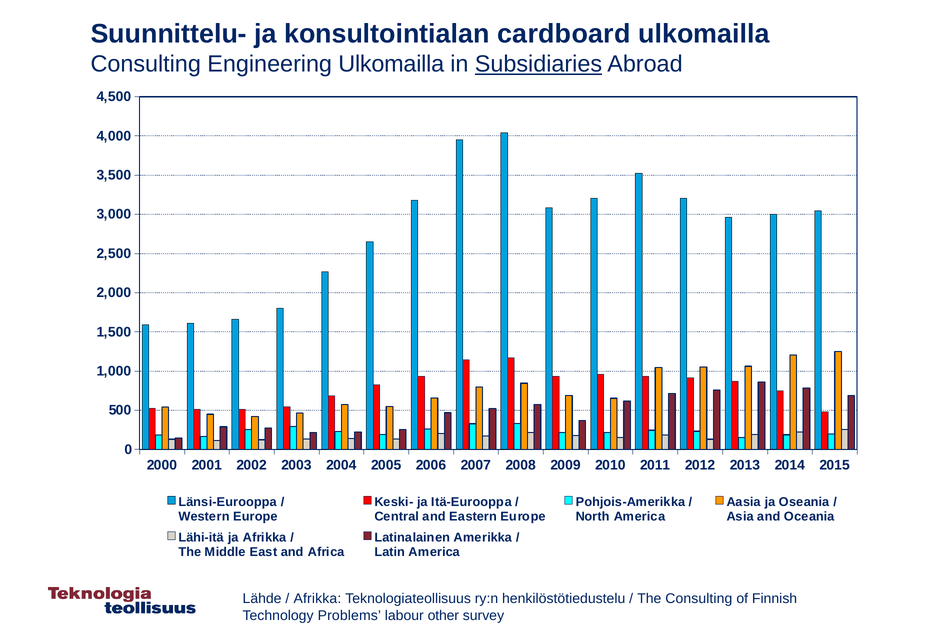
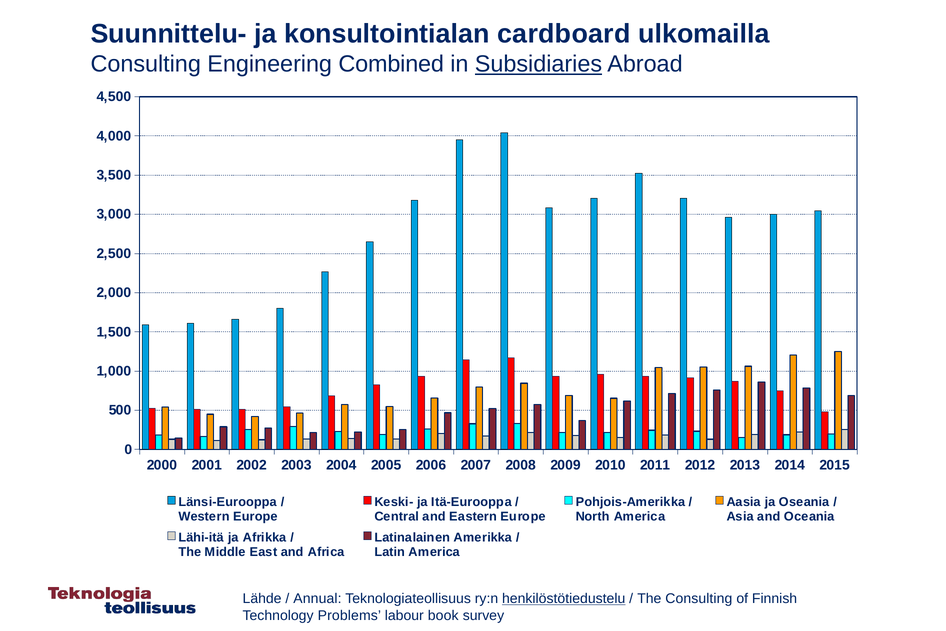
Engineering Ulkomailla: Ulkomailla -> Combined
Afrikka at (317, 598): Afrikka -> Annual
henkilöstötiedustelu underline: none -> present
other: other -> book
